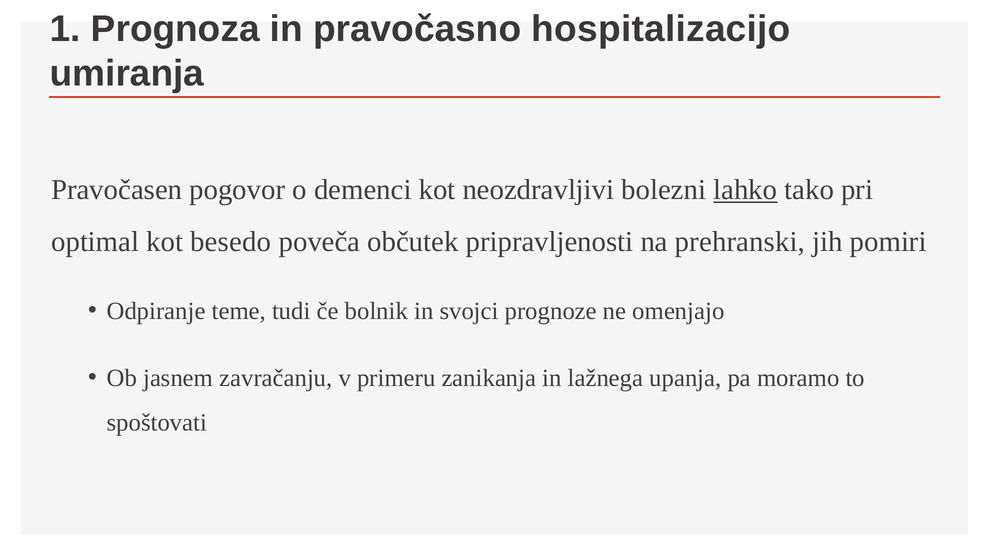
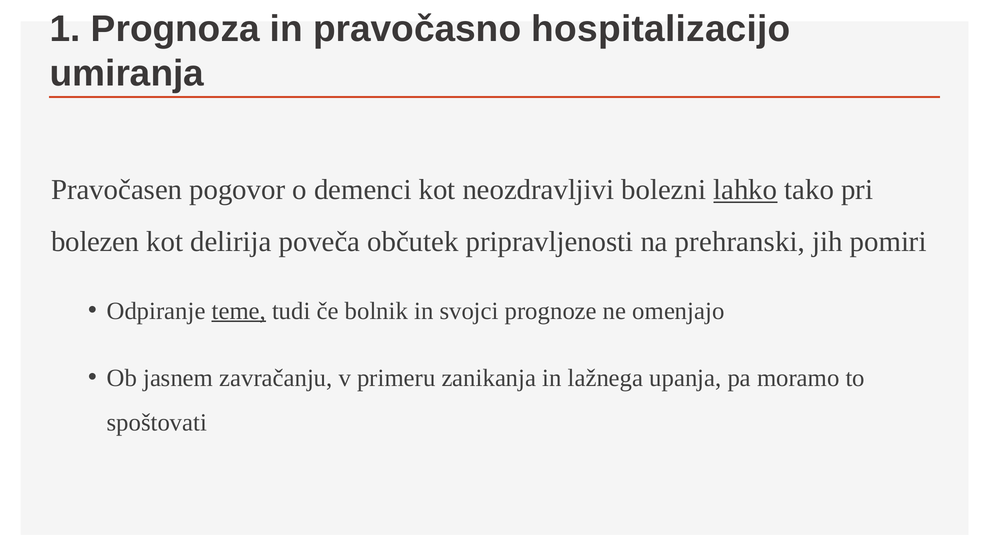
optimal: optimal -> bolezen
besedo: besedo -> delirija
teme underline: none -> present
